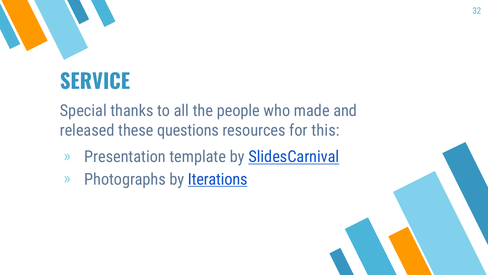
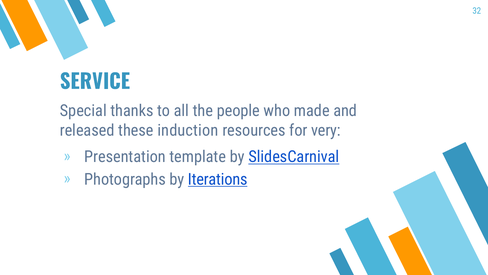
questions: questions -> induction
this: this -> very
